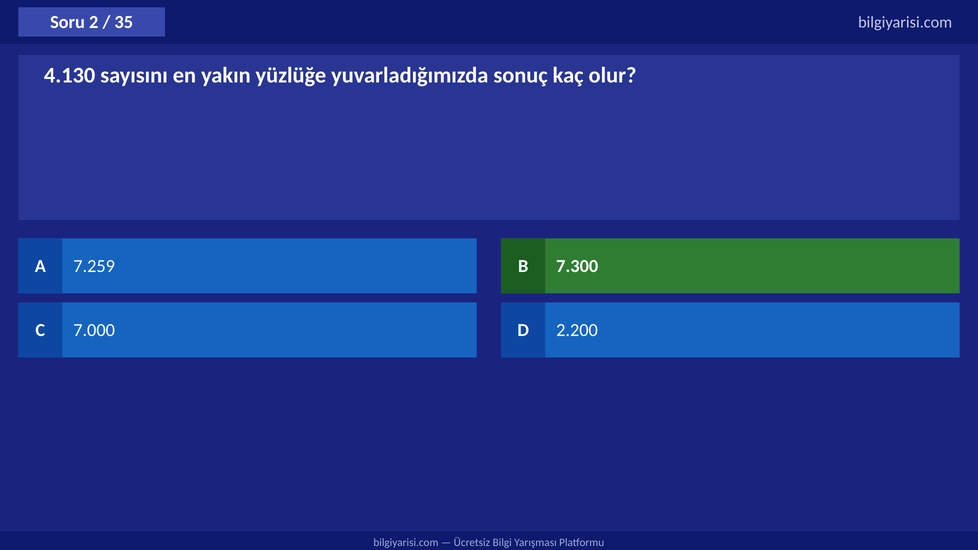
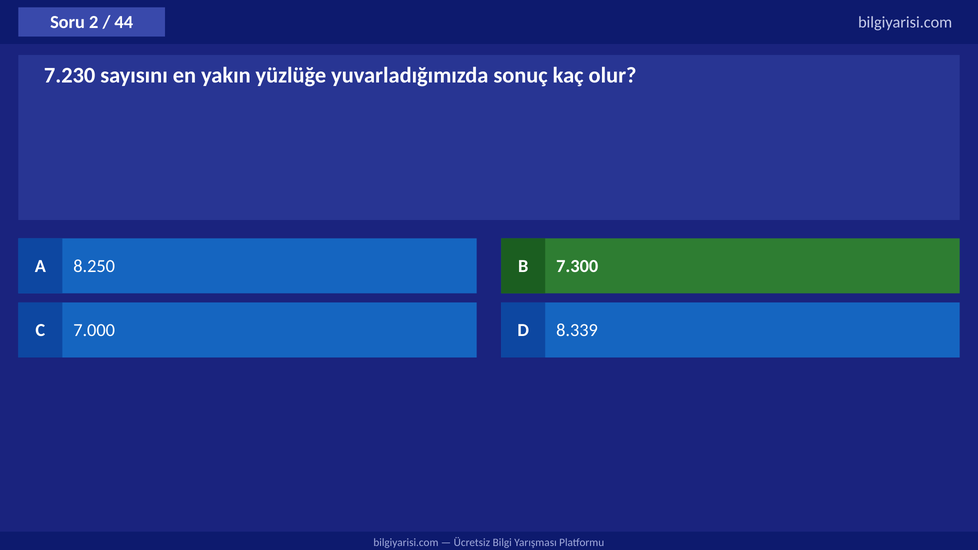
35: 35 -> 44
4.130: 4.130 -> 7.230
7.259: 7.259 -> 8.250
2.200: 2.200 -> 8.339
